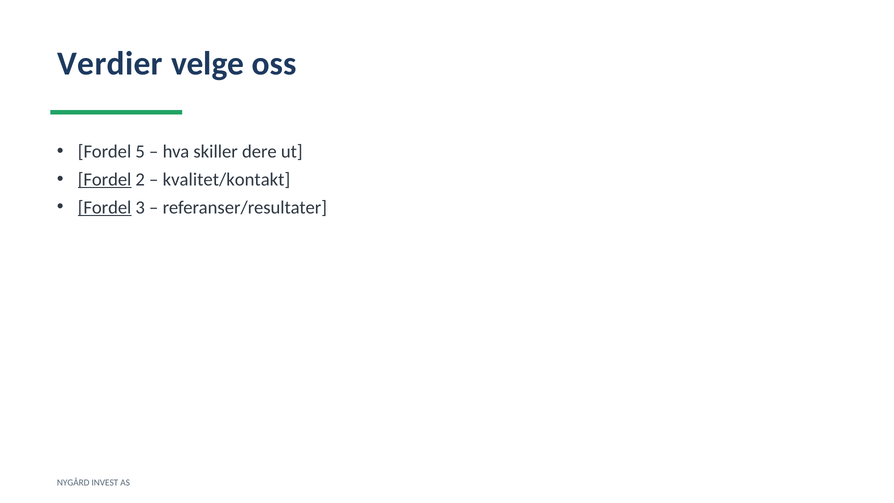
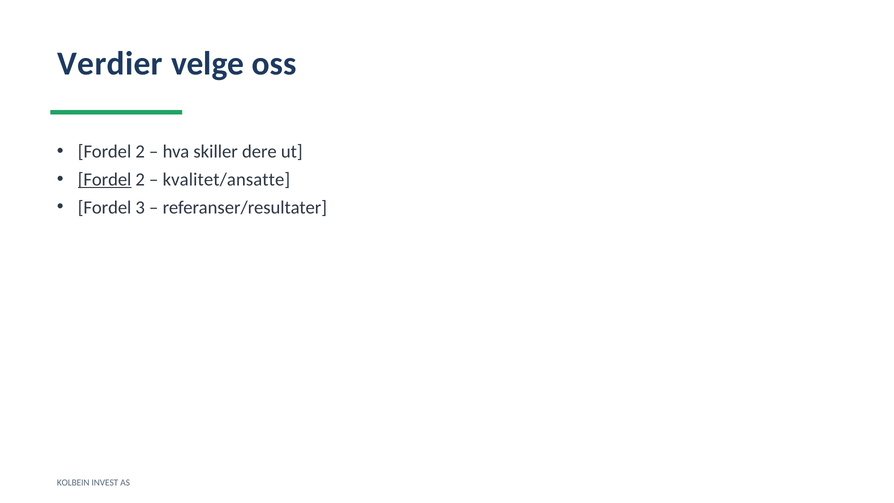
5 at (140, 151): 5 -> 2
kvalitet/kontakt: kvalitet/kontakt -> kvalitet/ansatte
Fordel at (105, 207) underline: present -> none
NYGÅRD: NYGÅRD -> KOLBEIN
